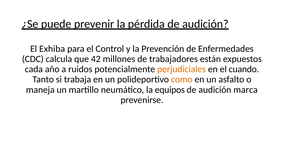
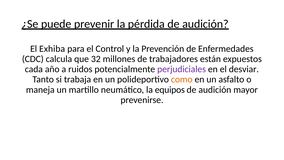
42: 42 -> 32
perjudiciales colour: orange -> purple
cuando: cuando -> desviar
marca: marca -> mayor
